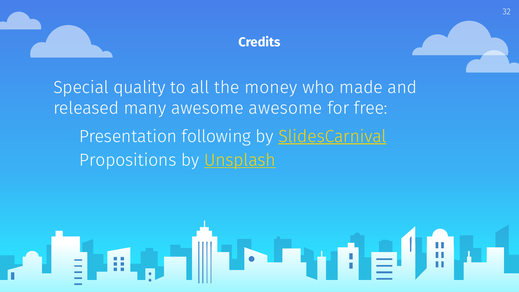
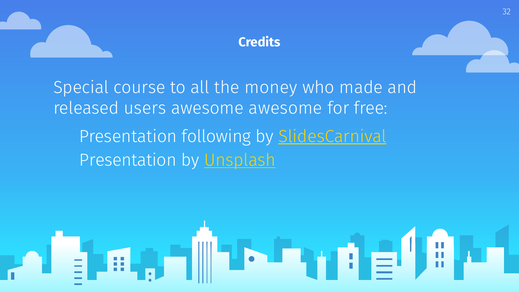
quality: quality -> course
many: many -> users
Propositions at (128, 160): Propositions -> Presentation
